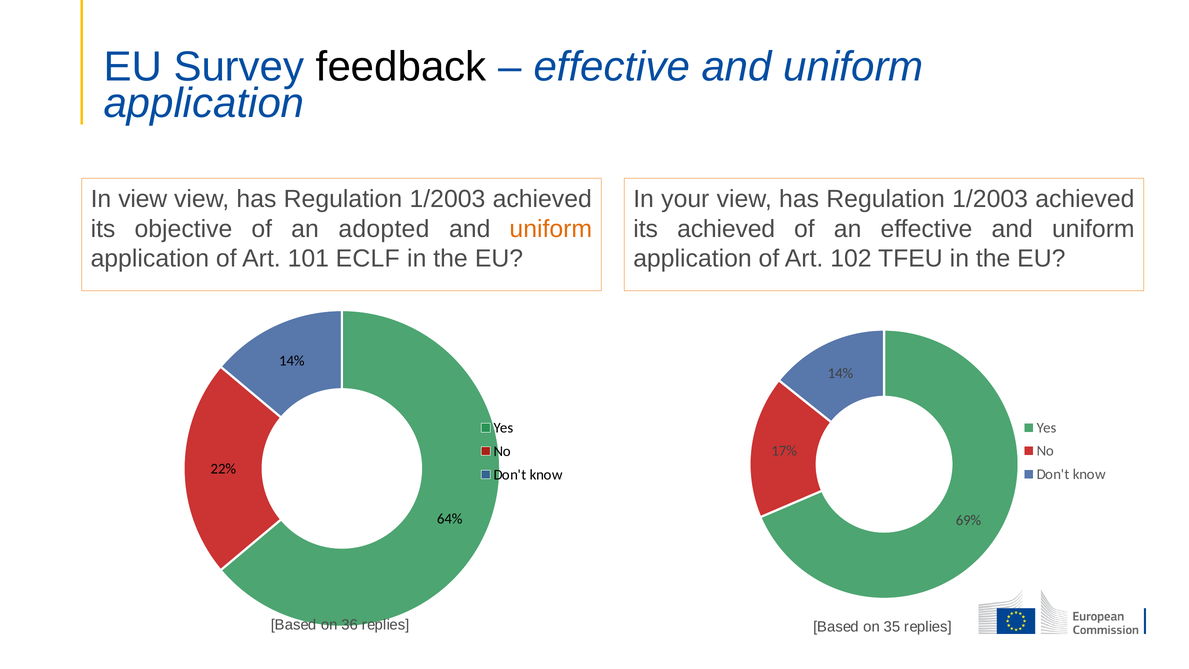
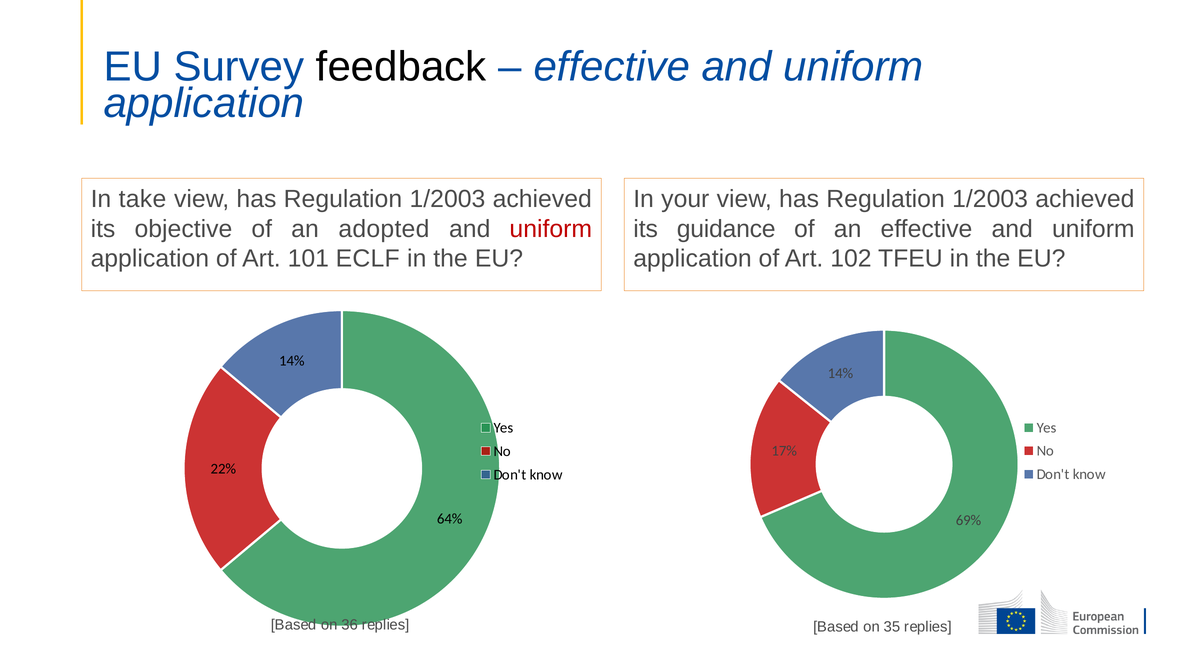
In view: view -> take
uniform at (551, 229) colour: orange -> red
its achieved: achieved -> guidance
